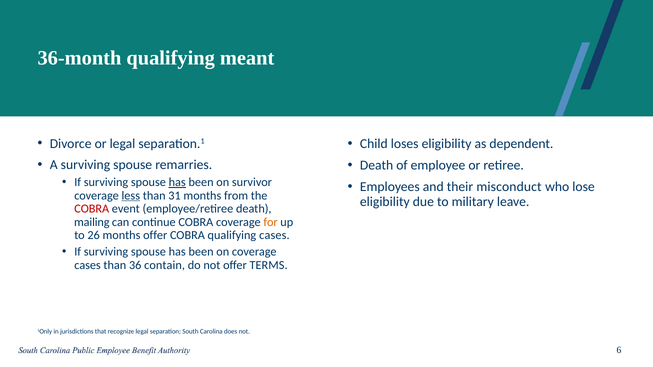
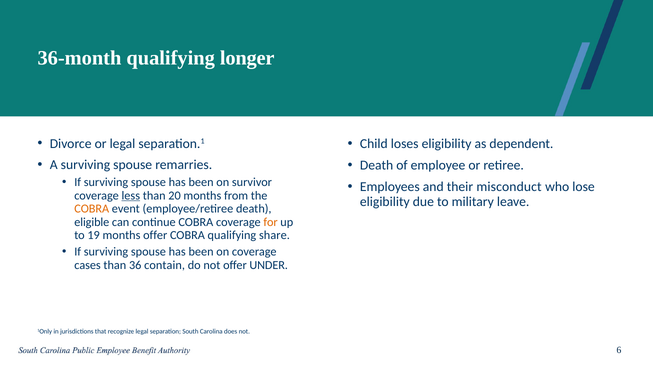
meant: meant -> longer
has at (177, 183) underline: present -> none
31: 31 -> 20
COBRA at (92, 209) colour: red -> orange
mailing: mailing -> eligible
26: 26 -> 19
qualifying cases: cases -> share
TERMS: TERMS -> UNDER
